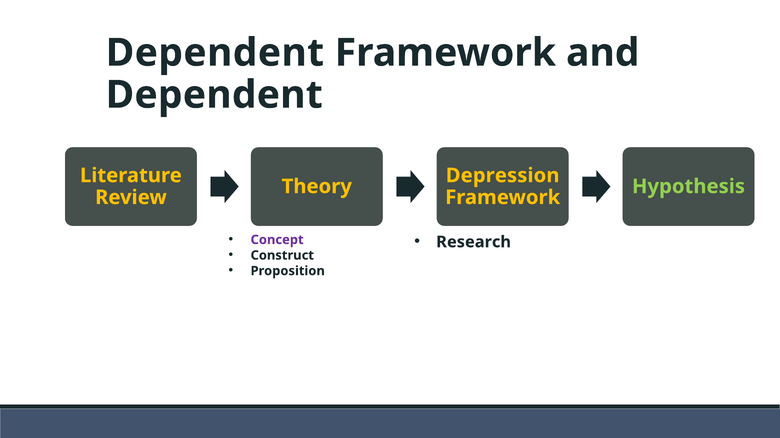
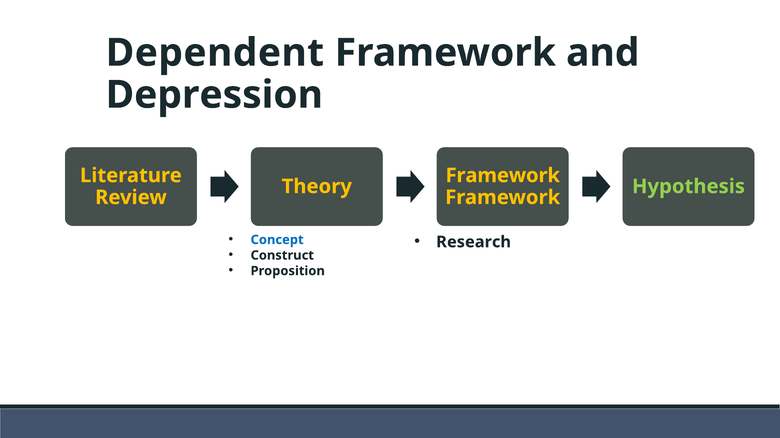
Dependent at (214, 95): Dependent -> Depression
Depression at (503, 176): Depression -> Framework
Concept colour: purple -> blue
